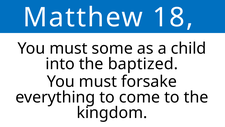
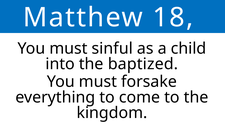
some: some -> sinful
